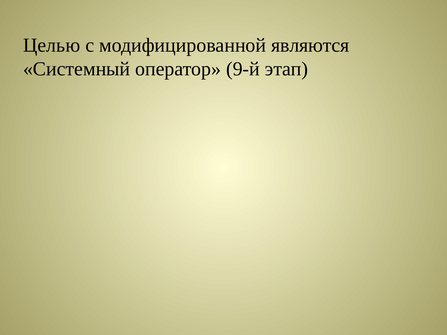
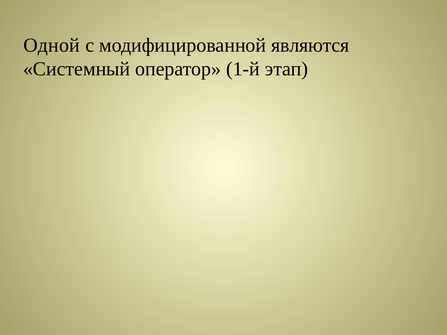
Целью: Целью -> Одной
9-й: 9-й -> 1-й
